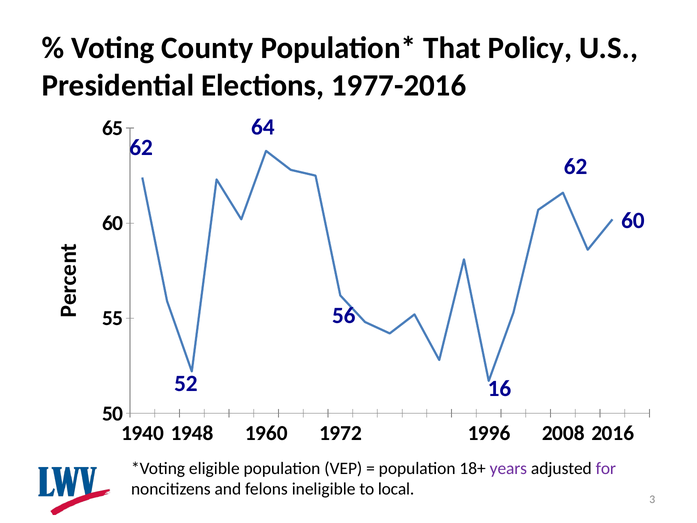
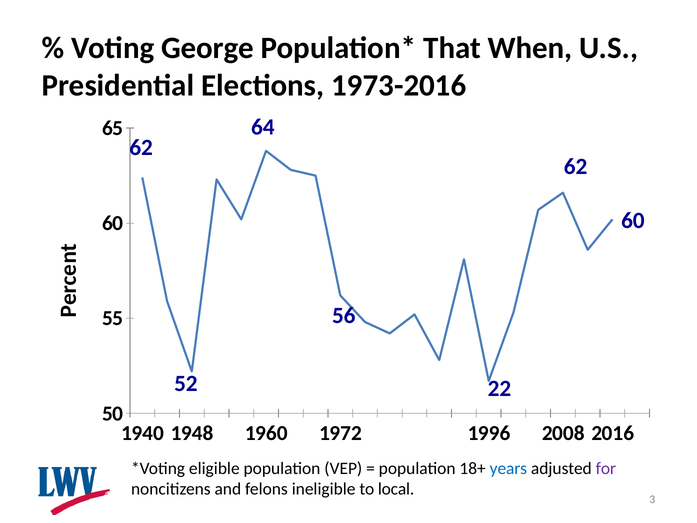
County: County -> George
Policy: Policy -> When
1977-2016: 1977-2016 -> 1973-2016
16: 16 -> 22
years colour: purple -> blue
